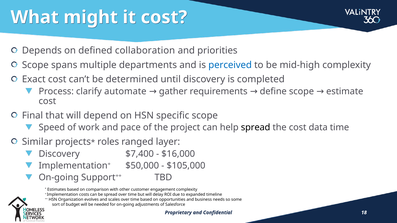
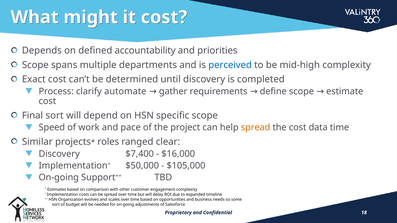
collaboration: collaboration -> accountability
Final that: that -> sort
spread at (256, 128) colour: black -> orange
layer: layer -> clear
